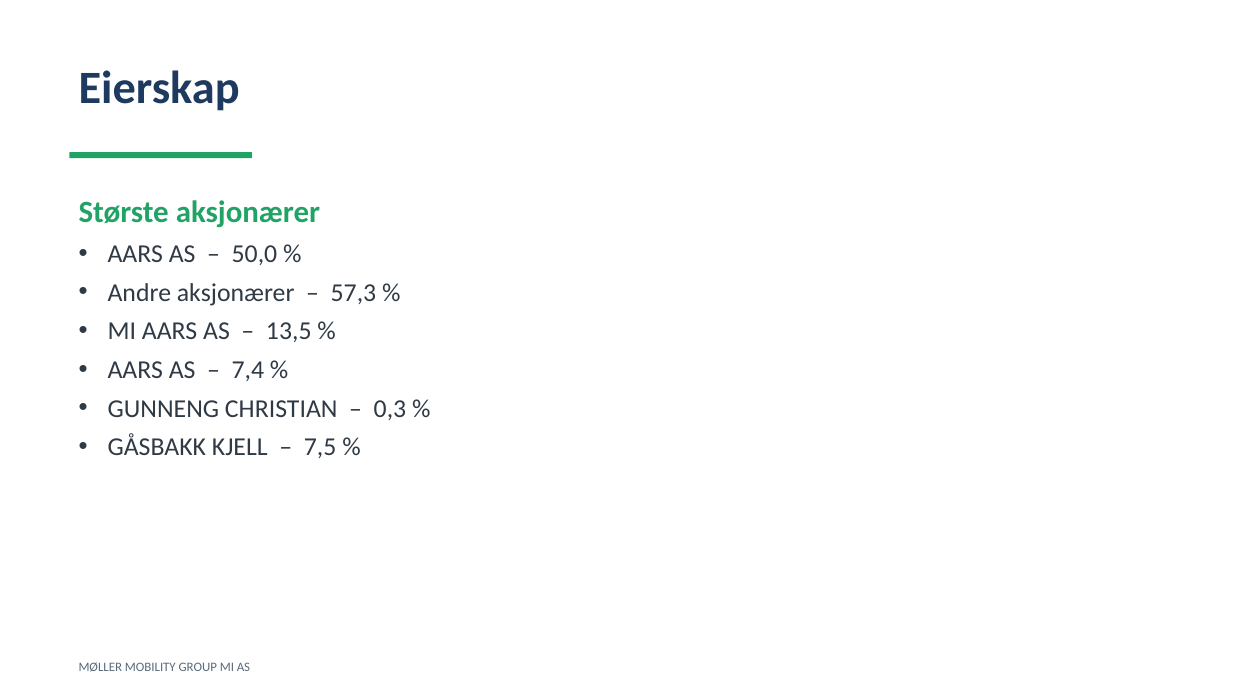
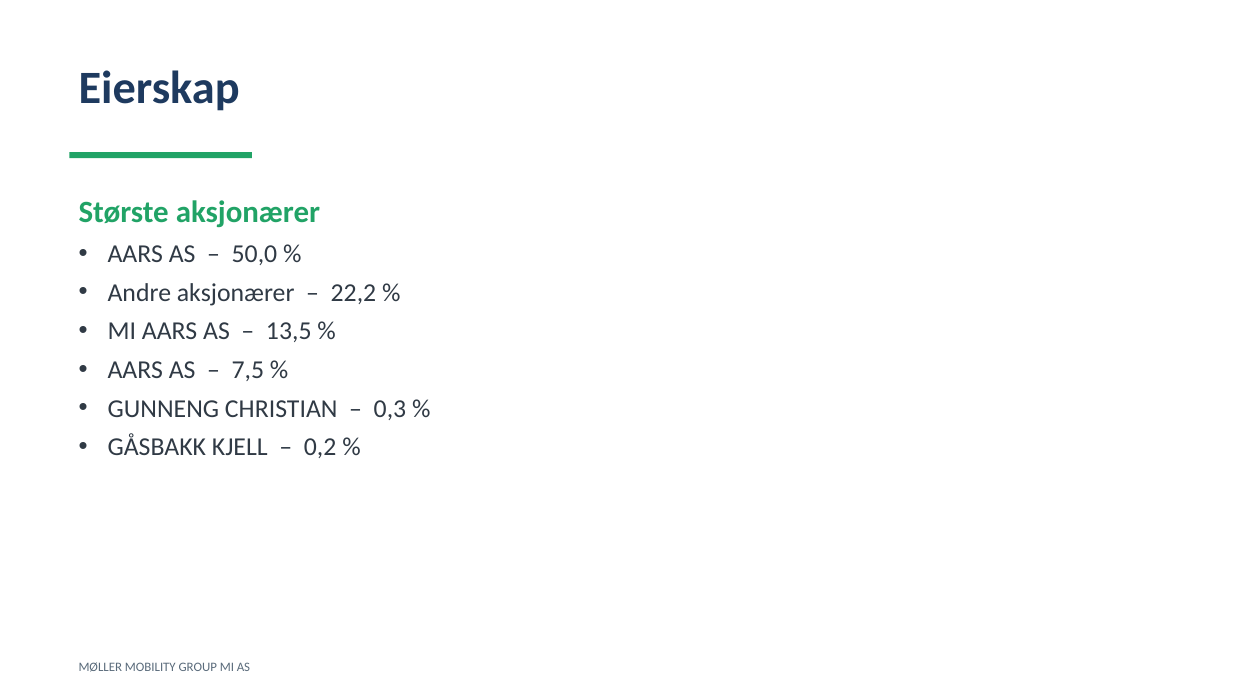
57,3: 57,3 -> 22,2
7,4: 7,4 -> 7,5
7,5: 7,5 -> 0,2
